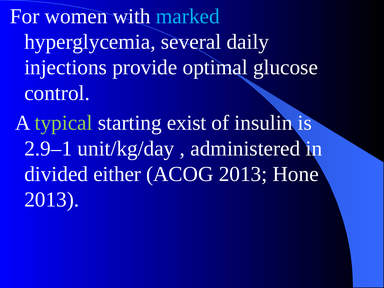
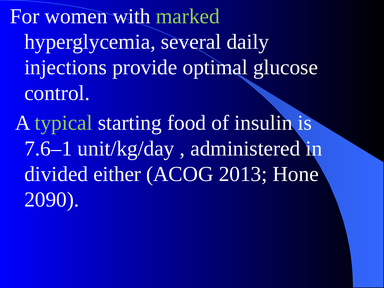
marked colour: light blue -> light green
exist: exist -> food
2.9–1: 2.9–1 -> 7.6–1
2013 at (52, 200): 2013 -> 2090
